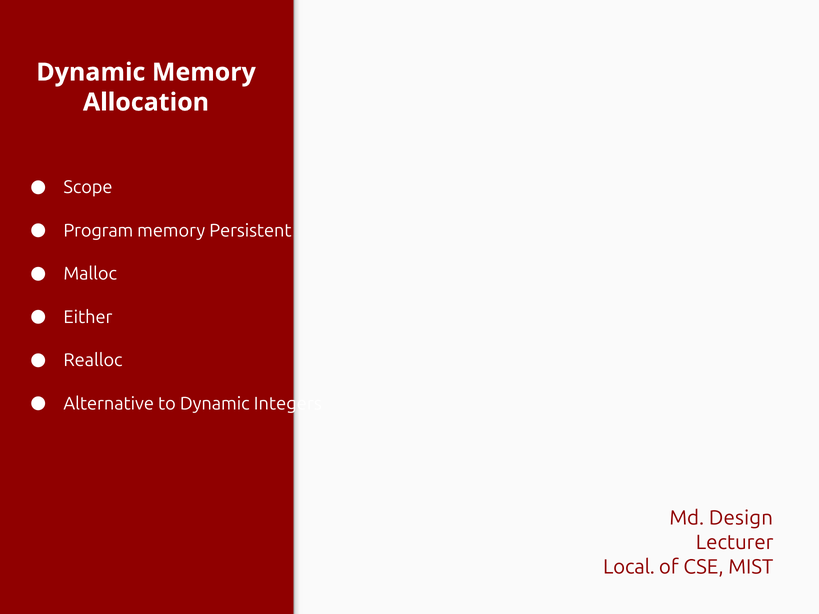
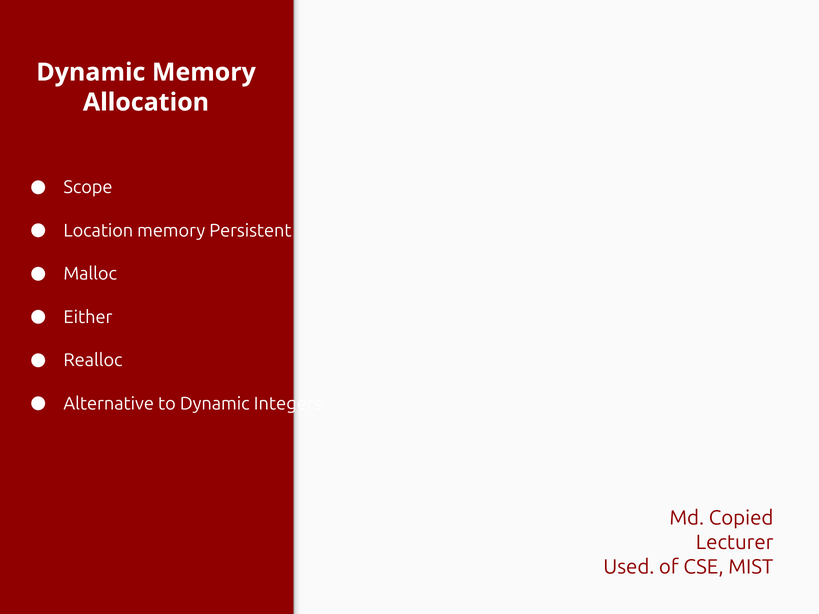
Program: Program -> Location
Design: Design -> Copied
Local: Local -> Used
